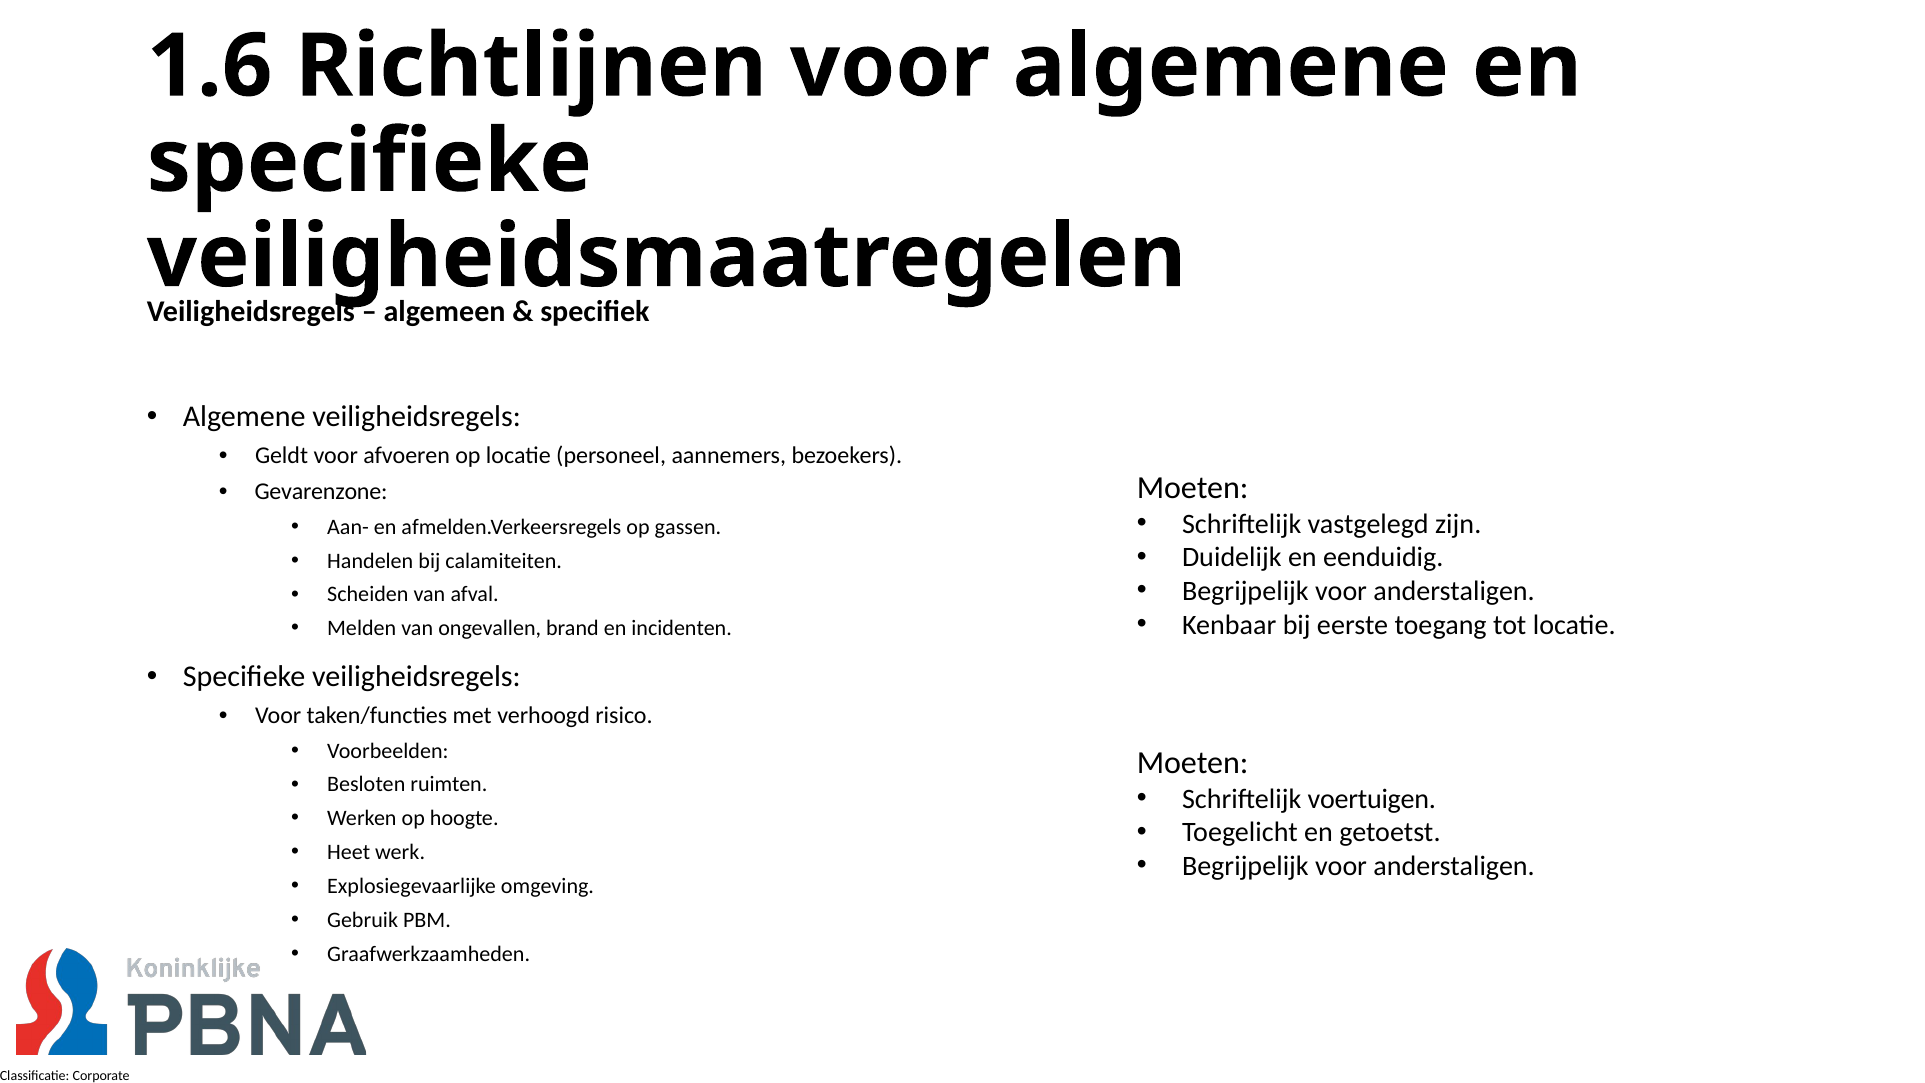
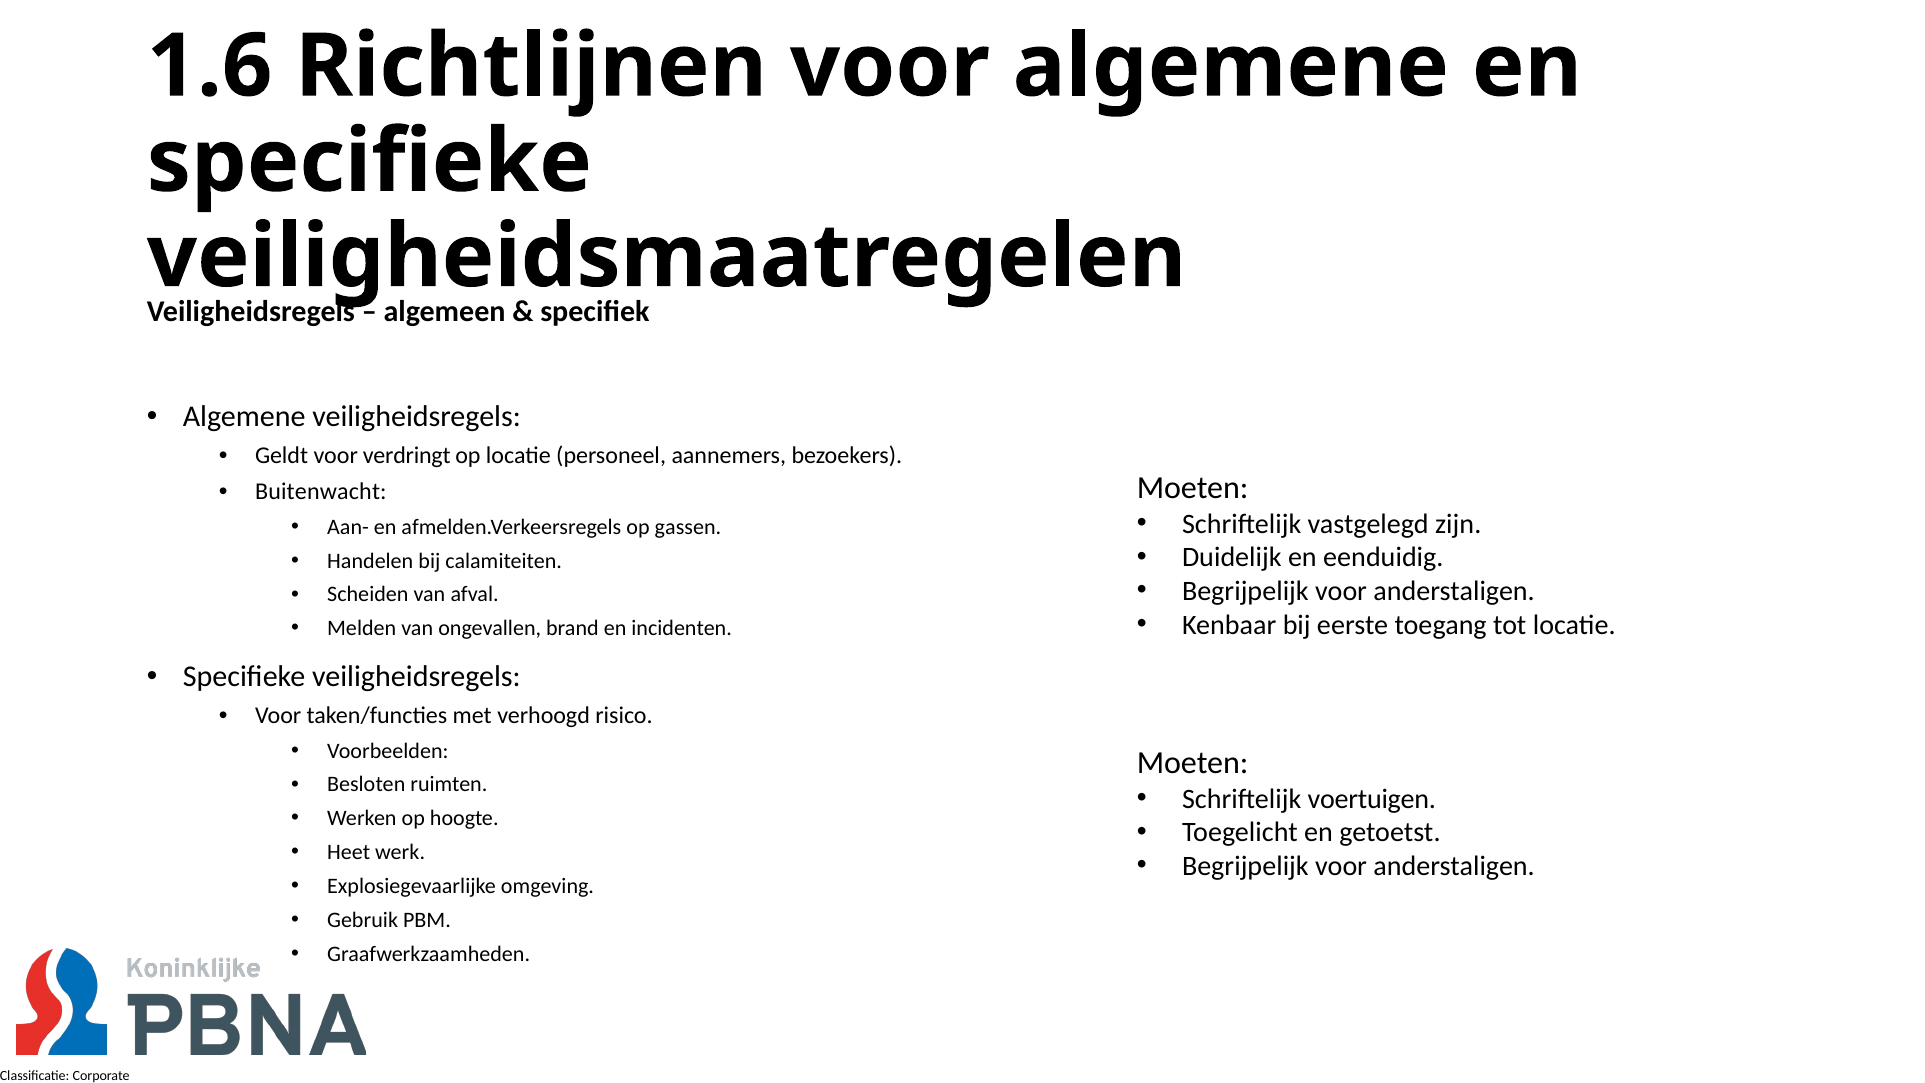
afvoeren: afvoeren -> verdringt
Gevarenzone: Gevarenzone -> Buitenwacht
